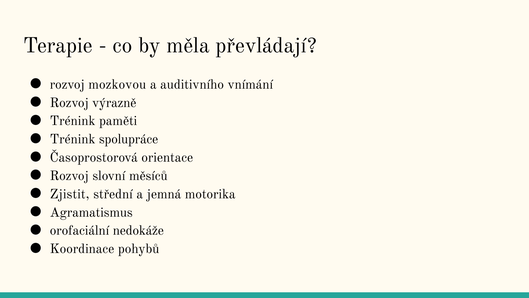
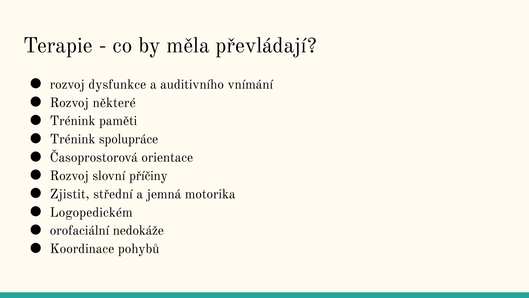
mozkovou: mozkovou -> dysfunkce
výrazně: výrazně -> některé
měsíců: měsíců -> příčiny
Agramatismus: Agramatismus -> Logopedickém
